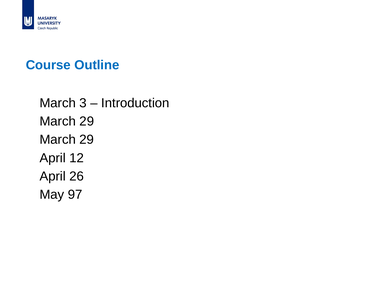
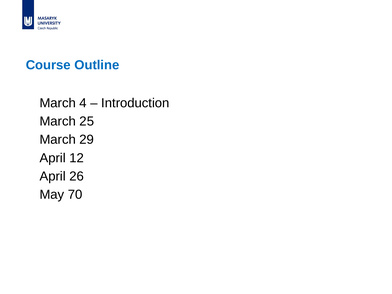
3: 3 -> 4
29 at (87, 121): 29 -> 25
97: 97 -> 70
